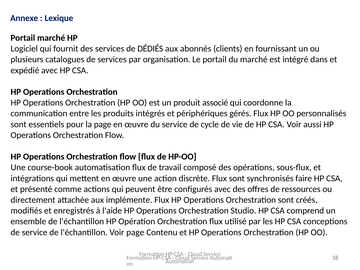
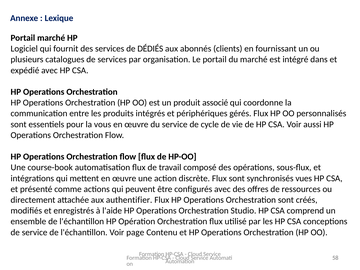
la page: page -> vous
faire: faire -> vues
implémente: implémente -> authentifier
